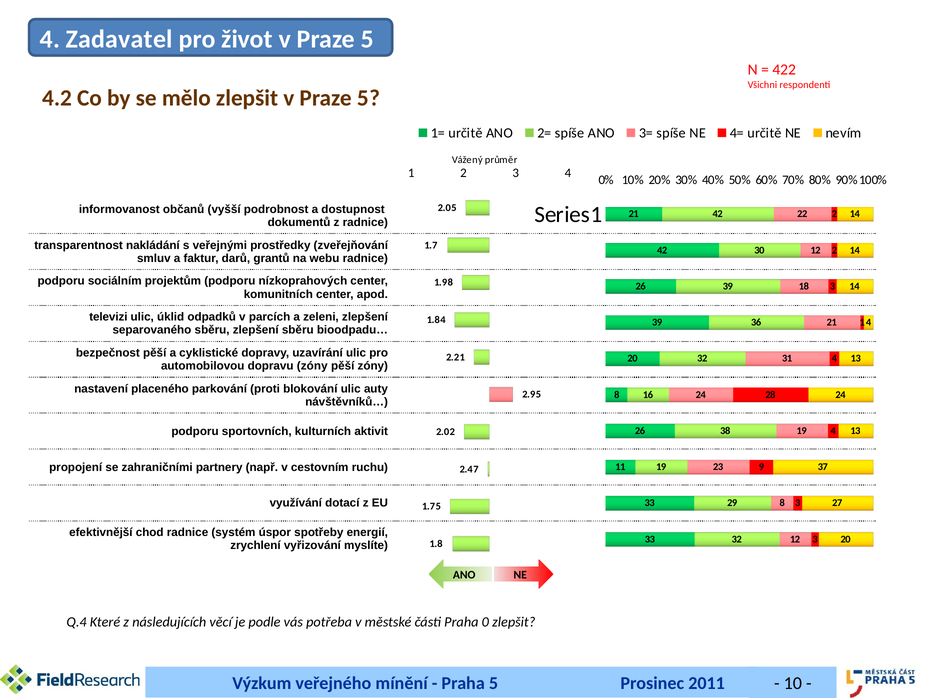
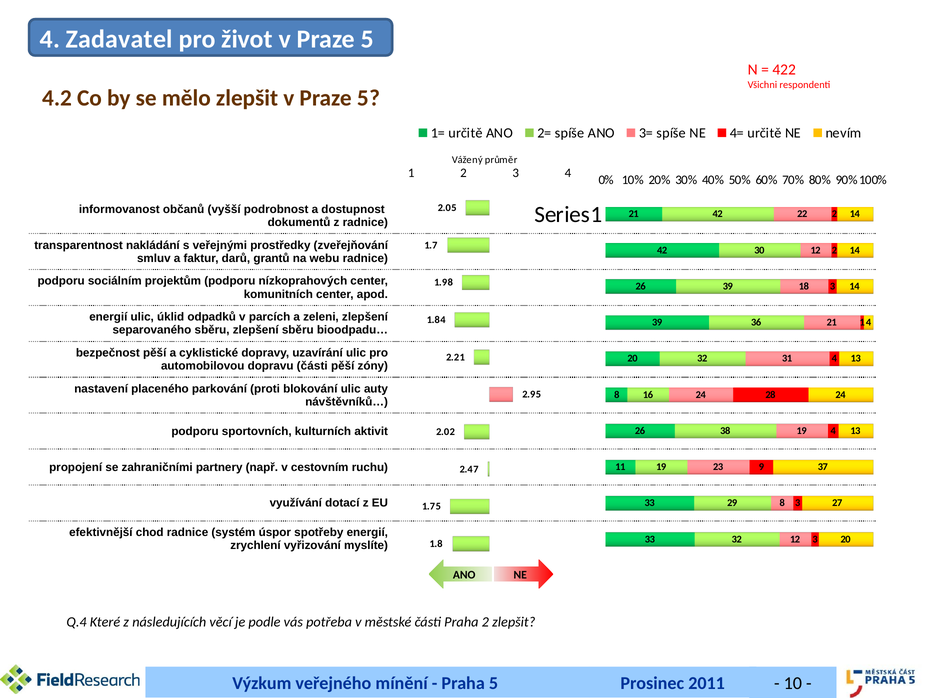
televizi at (108, 317): televizi -> energií
dopravu zóny: zóny -> části
Praha 0: 0 -> 2
